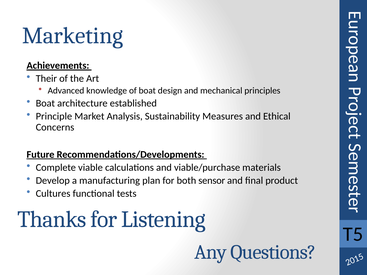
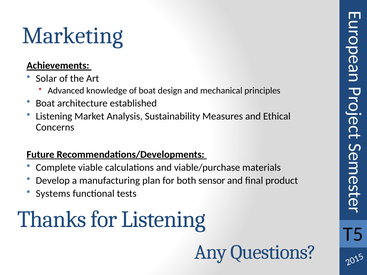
Their: Their -> Solar
Principle at (54, 116): Principle -> Listening
Cultures: Cultures -> Systems
